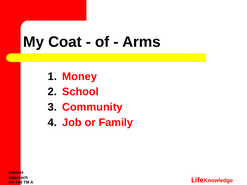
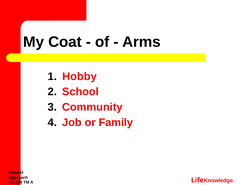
Money: Money -> Hobby
